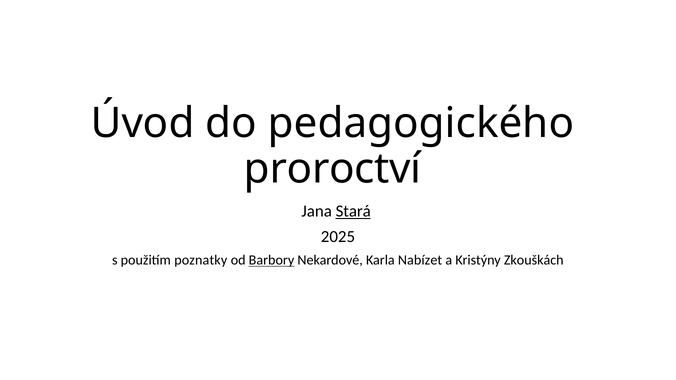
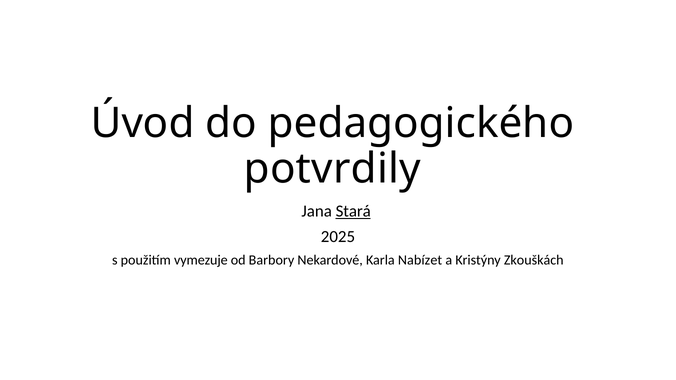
proroctví: proroctví -> potvrdily
poznatky: poznatky -> vymezuje
Barbory underline: present -> none
